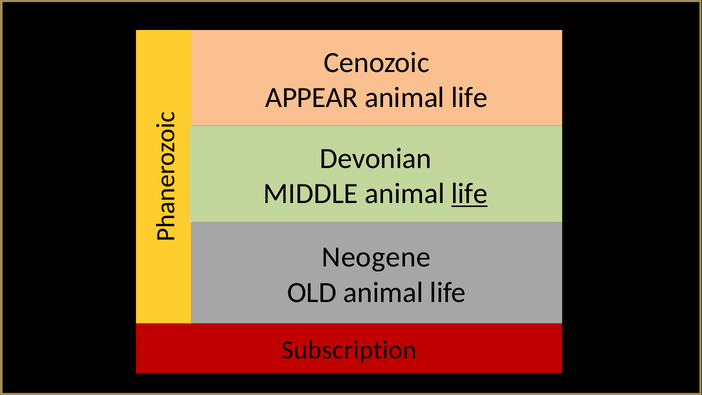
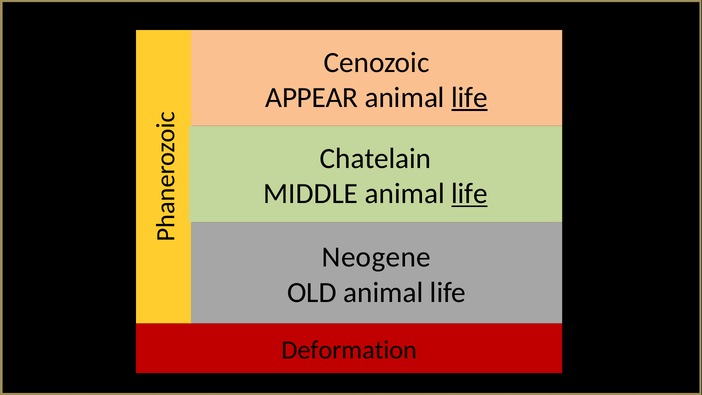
life at (469, 97) underline: none -> present
Devonian: Devonian -> Chatelain
Subscription: Subscription -> Deformation
